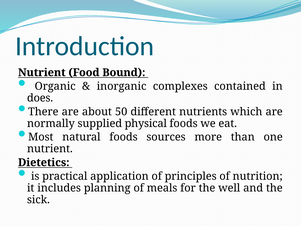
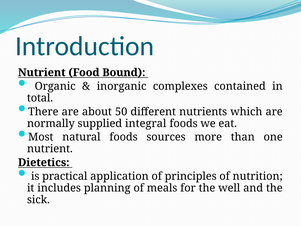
does: does -> total
physical: physical -> integral
